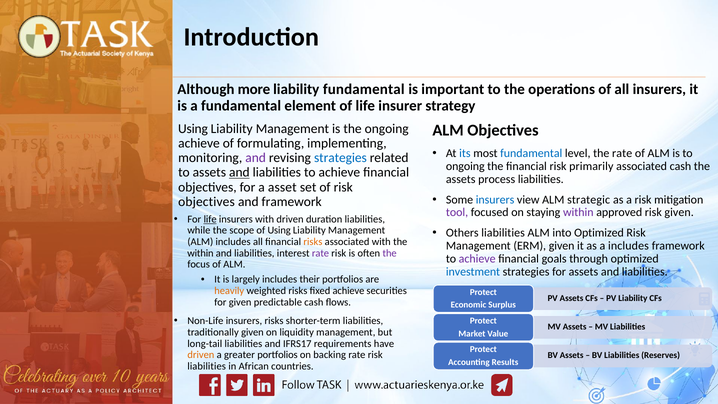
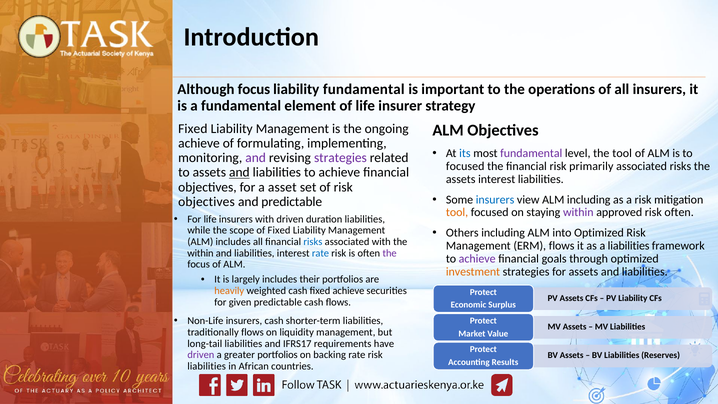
more at (254, 90): more -> focus
Using at (193, 129): Using -> Fixed
fundamental at (531, 153) colour: blue -> purple
the rate: rate -> tool
strategies at (340, 158) colour: blue -> purple
ongoing at (465, 166): ongoing -> focused
associated cash: cash -> risks
assets process: process -> interest
ALM strategic: strategic -> including
and framework: framework -> predictable
tool at (457, 212) colour: purple -> orange
risk given: given -> often
life at (210, 219) underline: present -> none
of Using: Using -> Fixed
Others liabilities: liabilities -> including
risks at (313, 242) colour: orange -> blue
ERM given: given -> flows
a includes: includes -> liabilities
rate at (320, 253) colour: purple -> blue
investment colour: blue -> orange
weighted risks: risks -> cash
insurers risks: risks -> cash
traditionally given: given -> flows
driven at (201, 355) colour: orange -> purple
